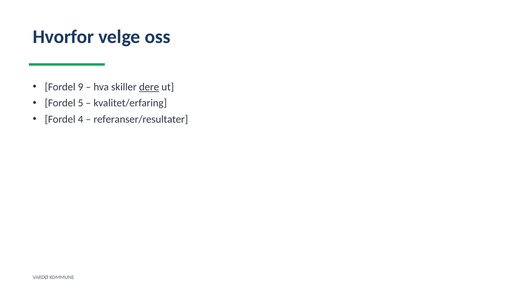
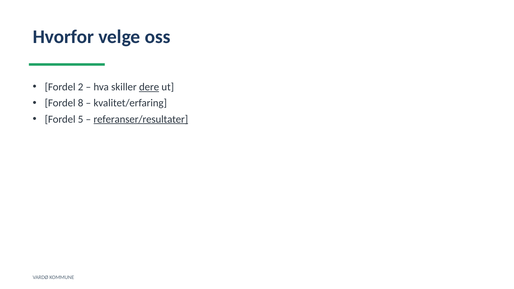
9: 9 -> 2
5: 5 -> 8
4: 4 -> 5
referanser/resultater underline: none -> present
